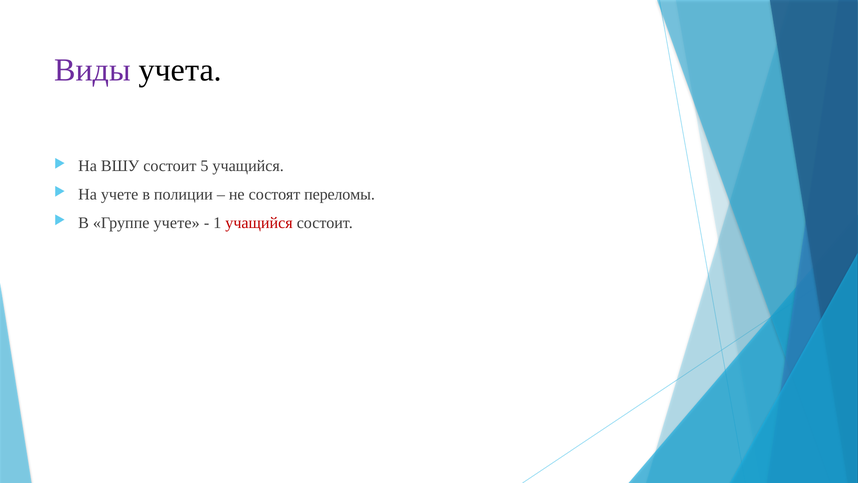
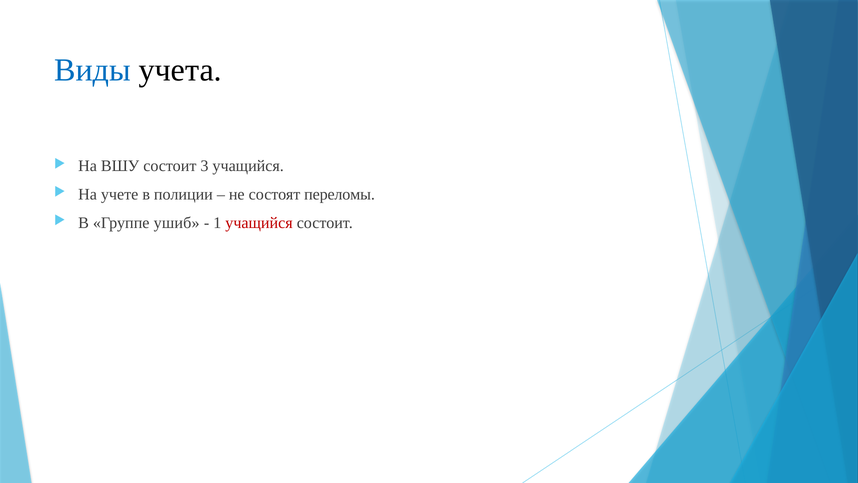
Виды colour: purple -> blue
5: 5 -> 3
Группе учете: учете -> ушиб
